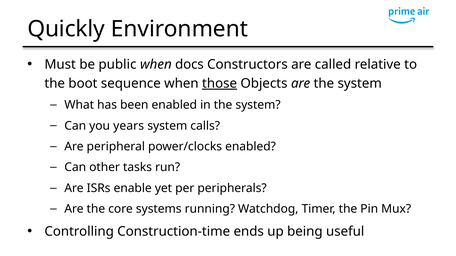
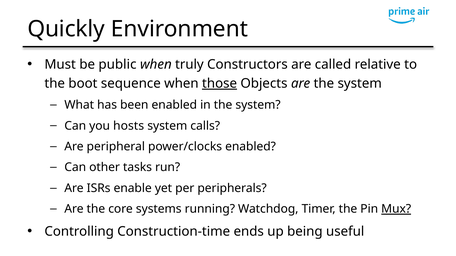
docs: docs -> truly
years: years -> hosts
Mux underline: none -> present
